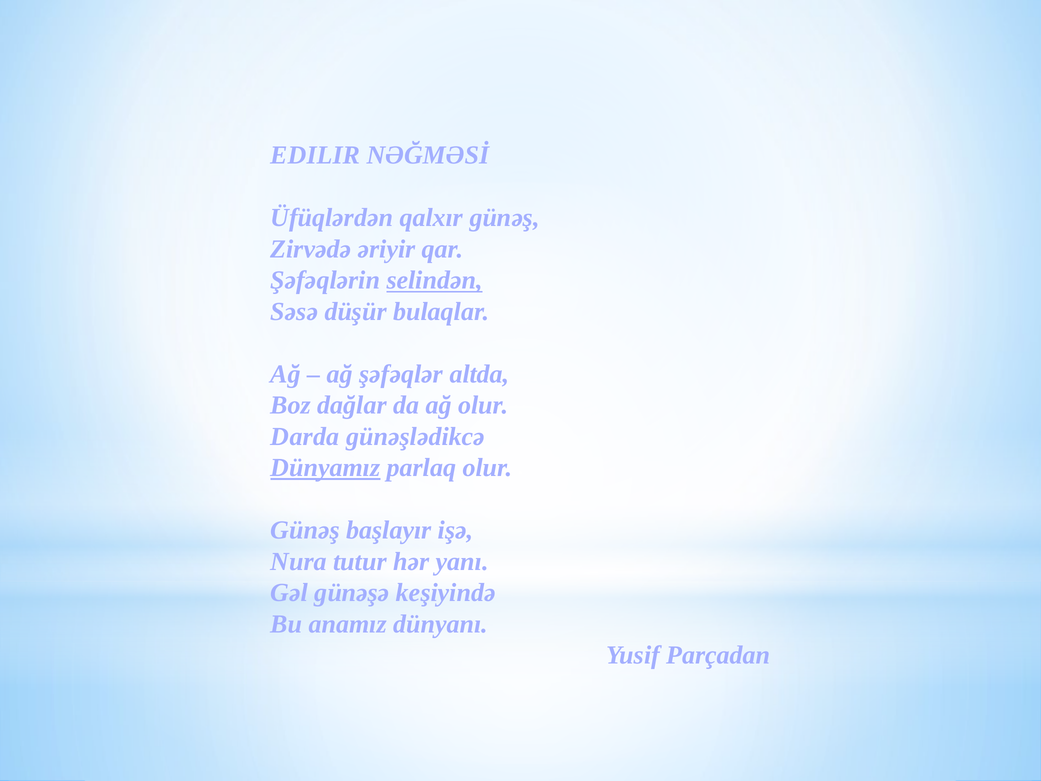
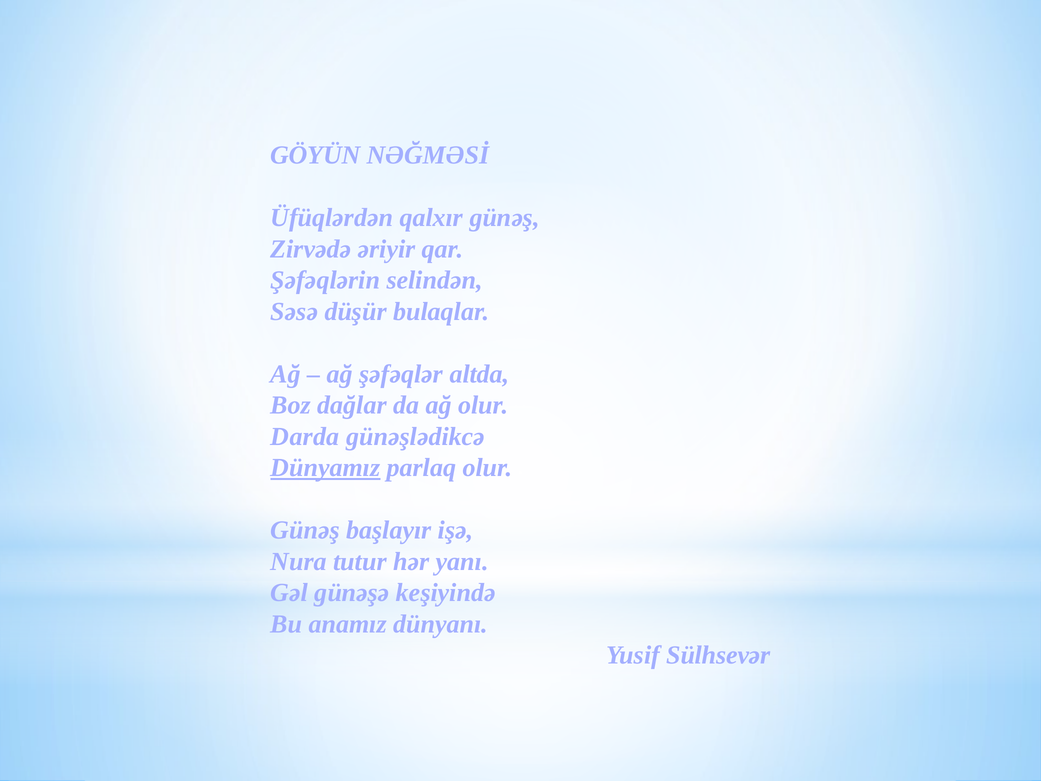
EDILIR: EDILIR -> GÖYÜN
selindən underline: present -> none
Parçadan: Parçadan -> Sülhsevər
